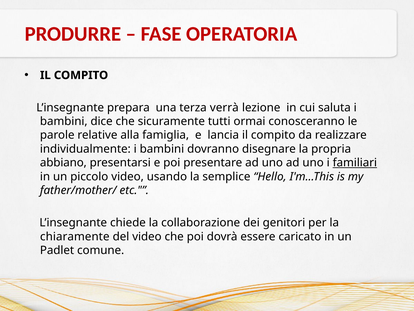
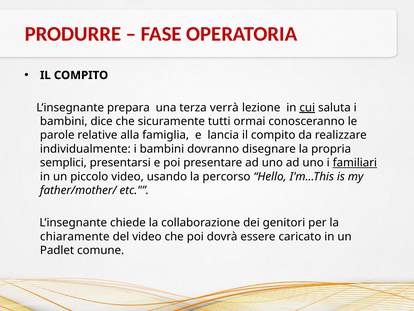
cui underline: none -> present
abbiano: abbiano -> semplici
semplice: semplice -> percorso
